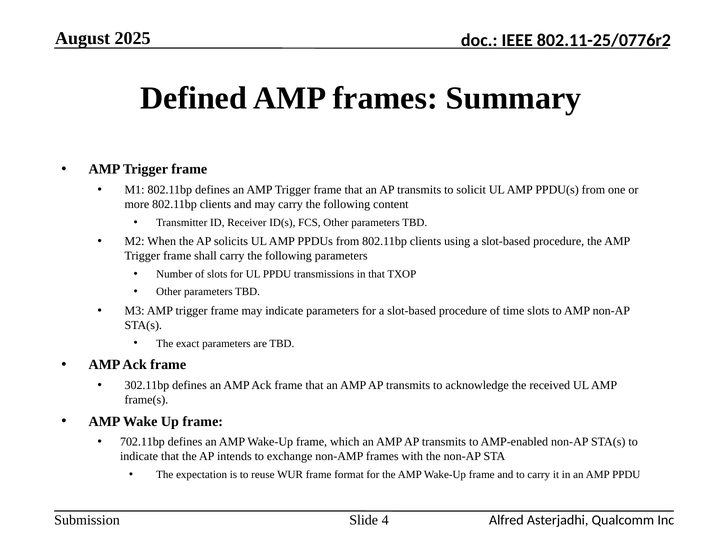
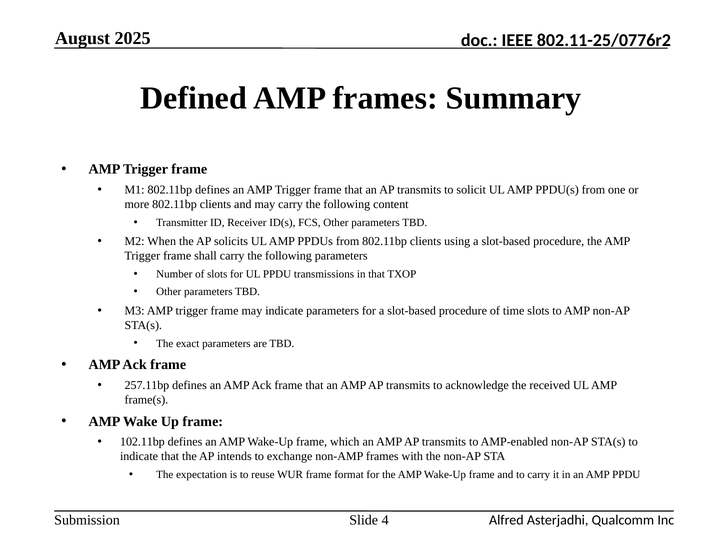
302.11bp: 302.11bp -> 257.11bp
702.11bp: 702.11bp -> 102.11bp
